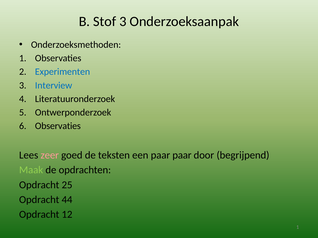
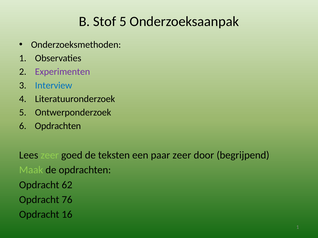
Stof 3: 3 -> 5
Experimenten colour: blue -> purple
6 Observaties: Observaties -> Opdrachten
zeer at (50, 155) colour: pink -> light green
paar paar: paar -> zeer
25: 25 -> 62
44: 44 -> 76
12: 12 -> 16
